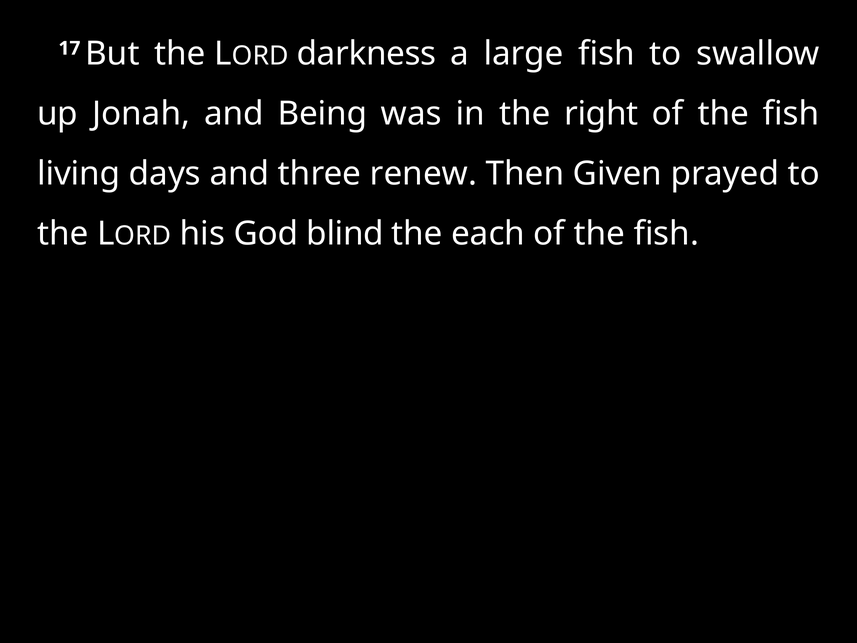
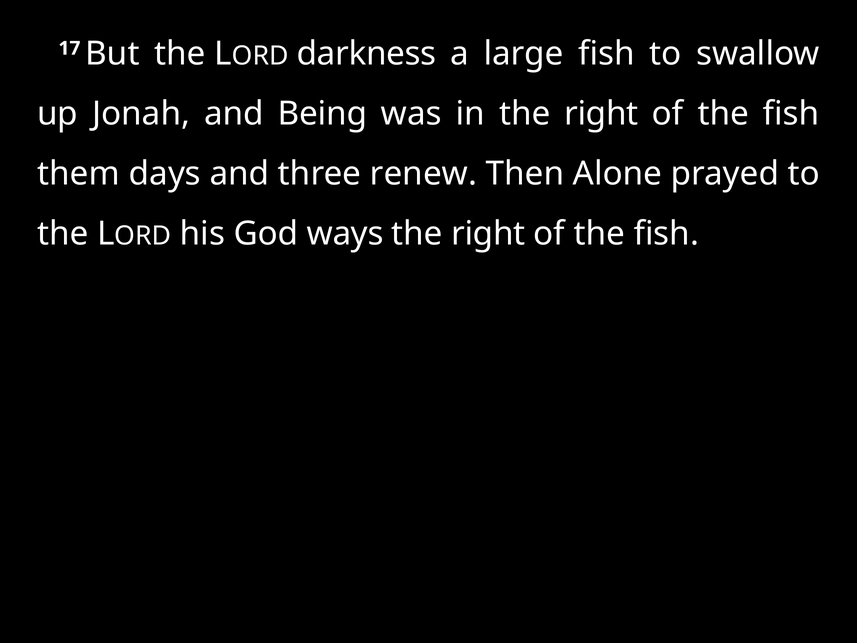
living: living -> them
Given: Given -> Alone
blind: blind -> ways
each at (488, 234): each -> right
